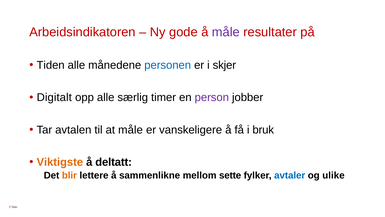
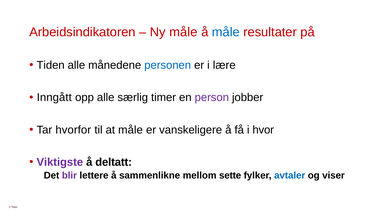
Ny gode: gode -> måle
måle at (226, 32) colour: purple -> blue
skjer: skjer -> lære
Digitalt: Digitalt -> Inngått
avtalen: avtalen -> hvorfor
bruk: bruk -> hvor
Viktigste colour: orange -> purple
blir colour: orange -> purple
ulike: ulike -> viser
